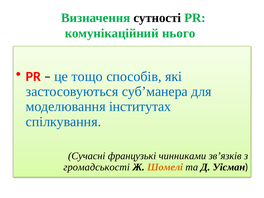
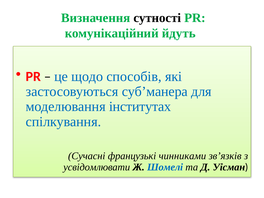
нього: нього -> йдуть
тощо: тощо -> щодо
громадськості: громадськості -> усвідомлювати
Шомелі colour: orange -> blue
